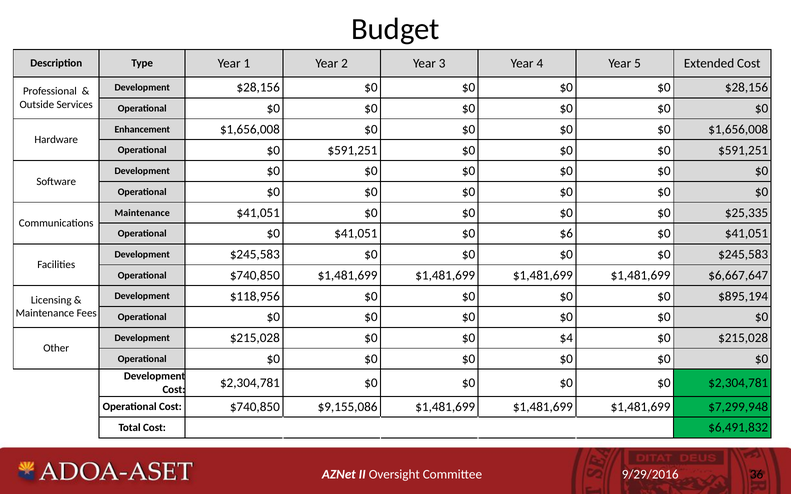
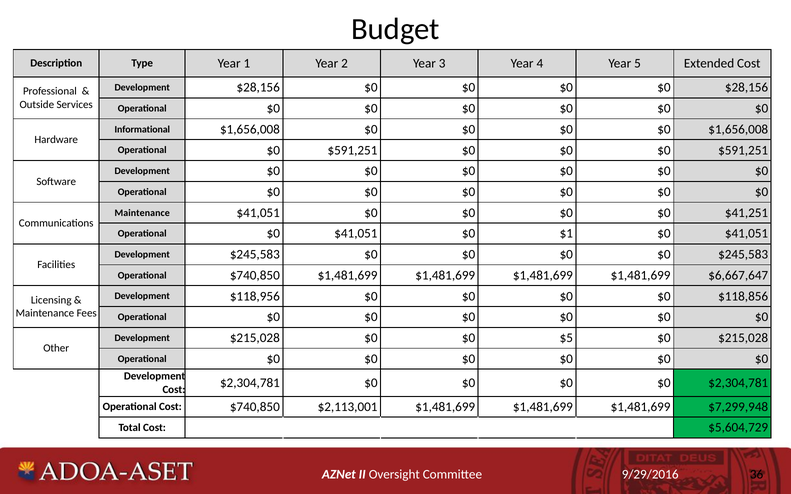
Enhancement: Enhancement -> Informational
$25,335: $25,335 -> $41,251
$6: $6 -> $1
$895,194: $895,194 -> $118,856
$4: $4 -> $5
$9,155,086: $9,155,086 -> $2,113,001
$6,491,832: $6,491,832 -> $5,604,729
